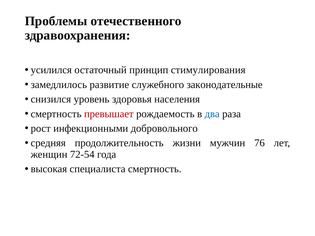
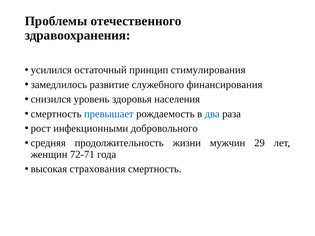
законодательные: законодательные -> финансирования
превышает colour: red -> blue
76: 76 -> 29
72-54: 72-54 -> 72-71
специалиста: специалиста -> страхования
